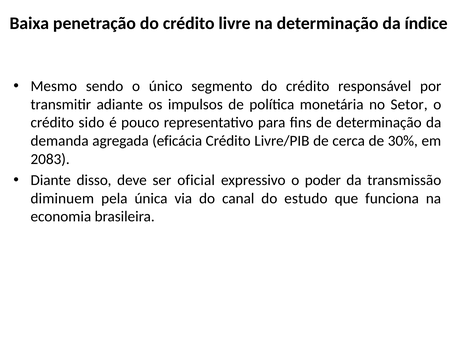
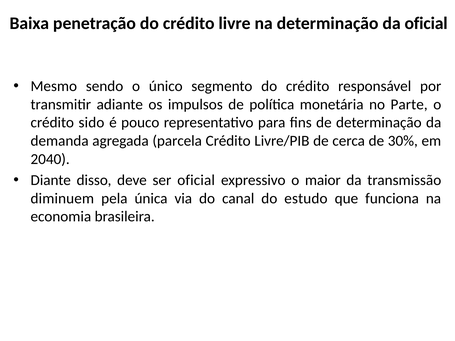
da índice: índice -> oficial
Setor: Setor -> Parte
eficácia: eficácia -> parcela
2083: 2083 -> 2040
poder: poder -> maior
